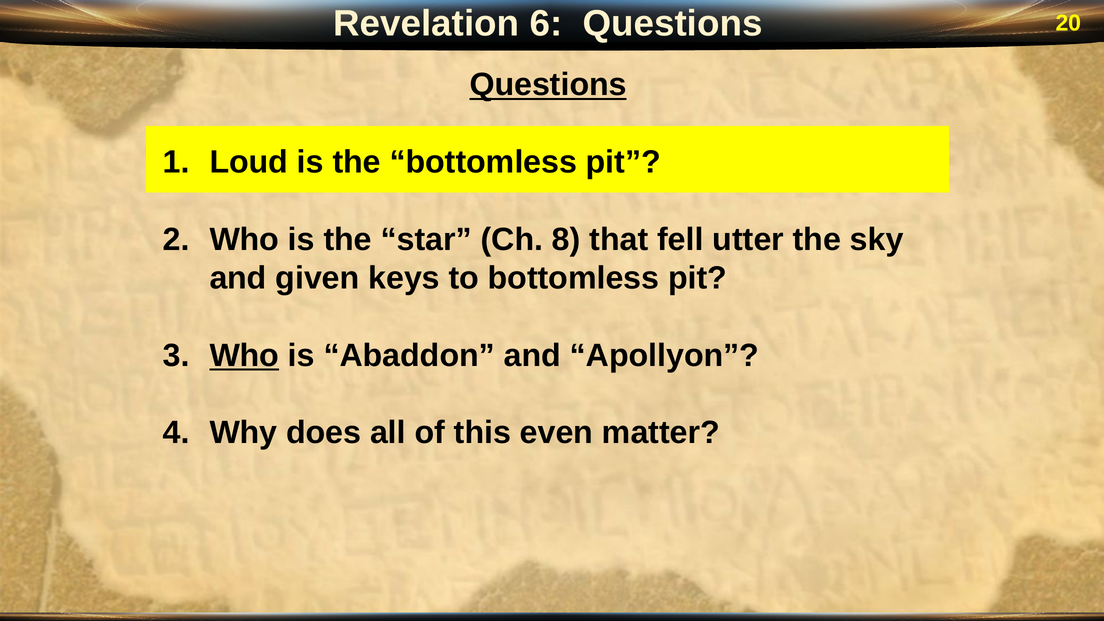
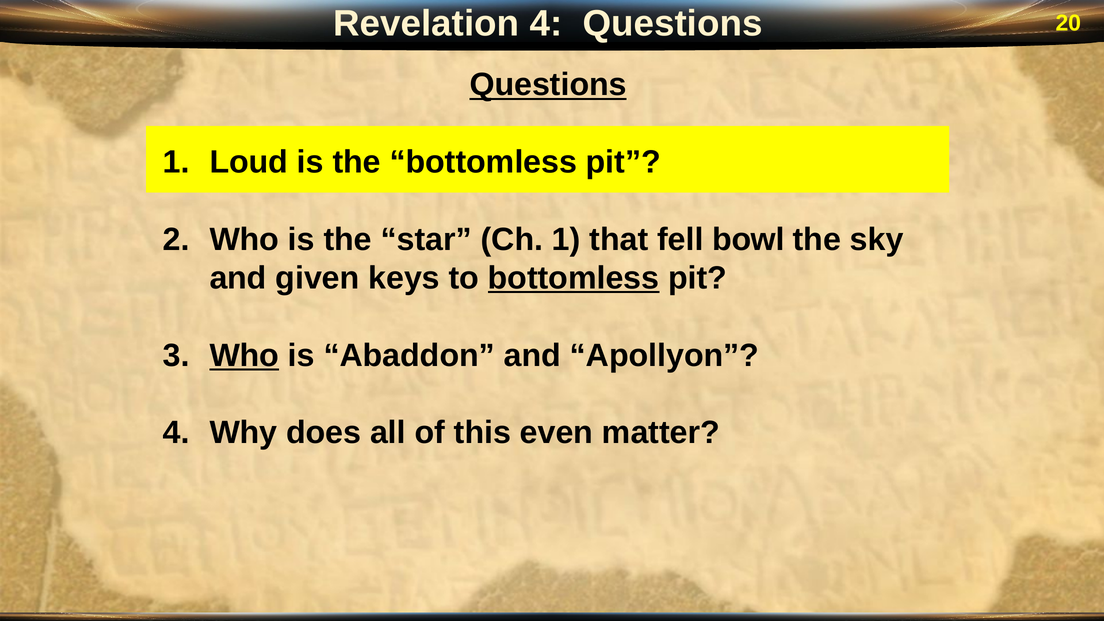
Revelation 6: 6 -> 4
Ch 8: 8 -> 1
utter: utter -> bowl
bottomless at (574, 278) underline: none -> present
